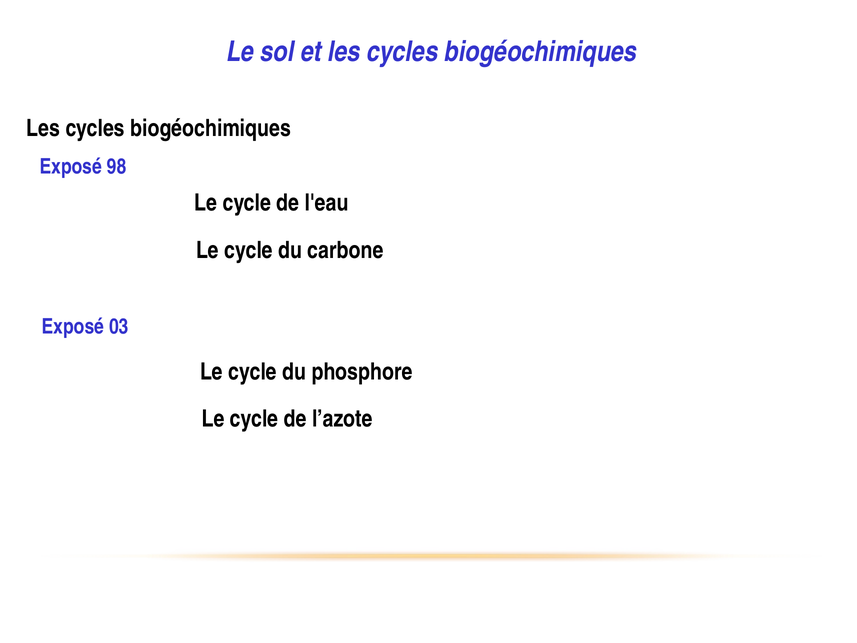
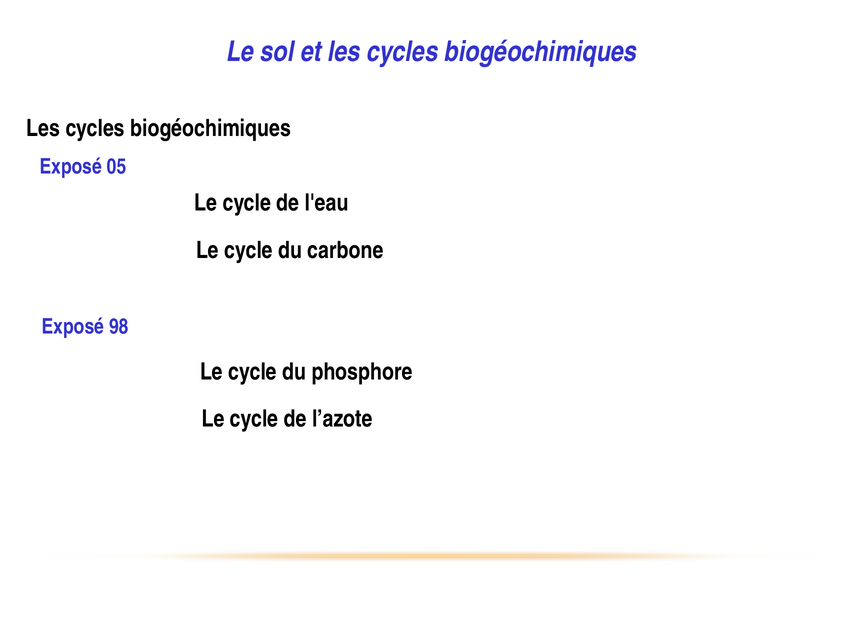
98: 98 -> 05
03: 03 -> 98
